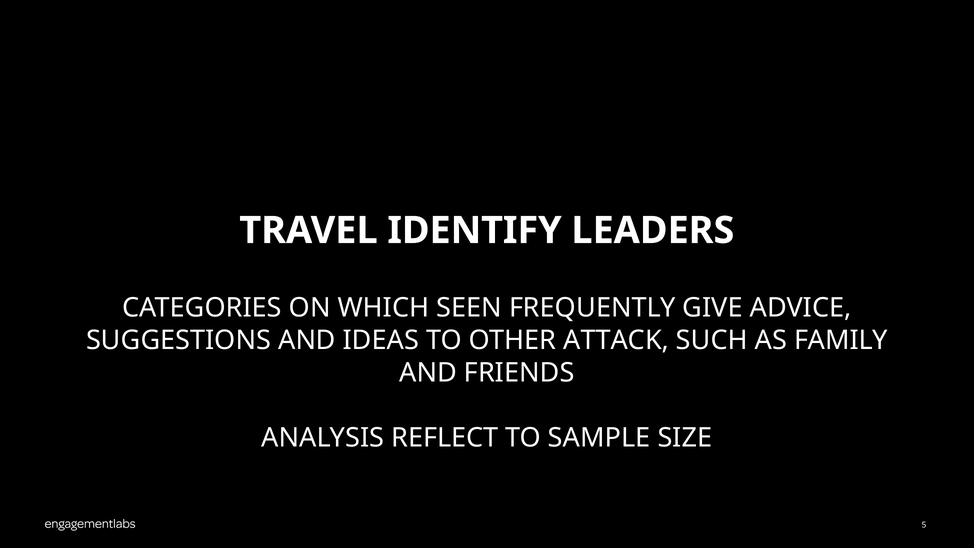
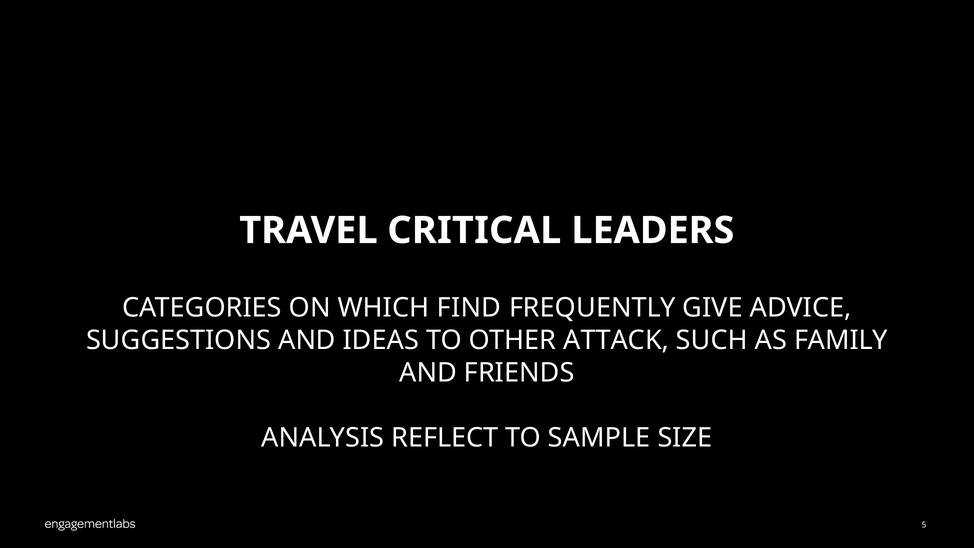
IDENTIFY: IDENTIFY -> CRITICAL
SEEN: SEEN -> FIND
